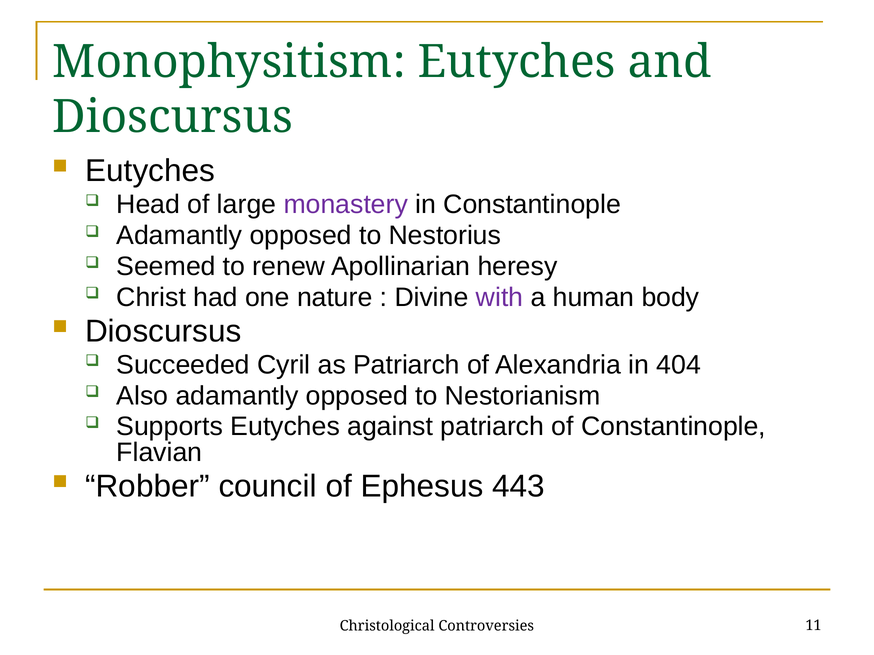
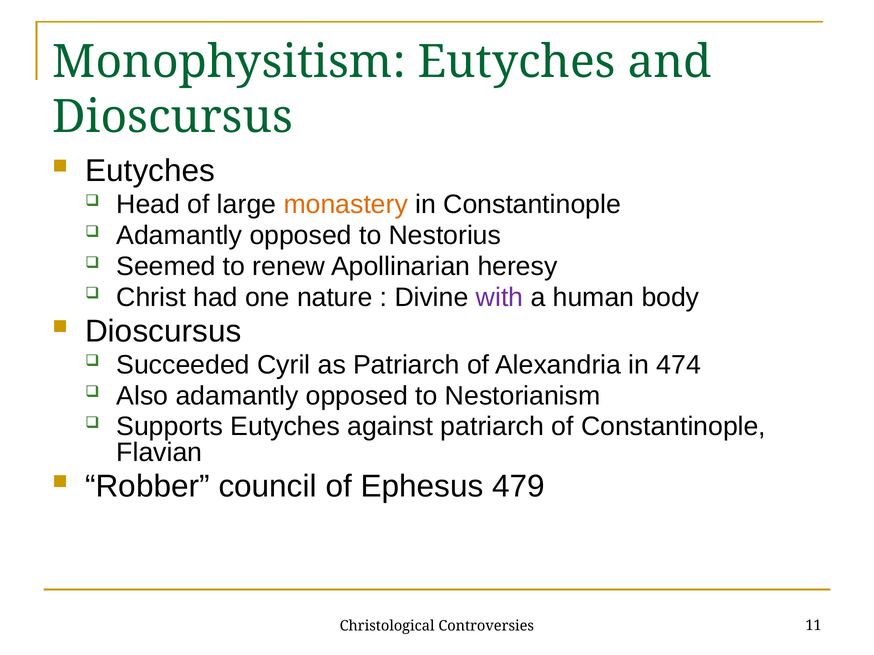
monastery colour: purple -> orange
404: 404 -> 474
443: 443 -> 479
